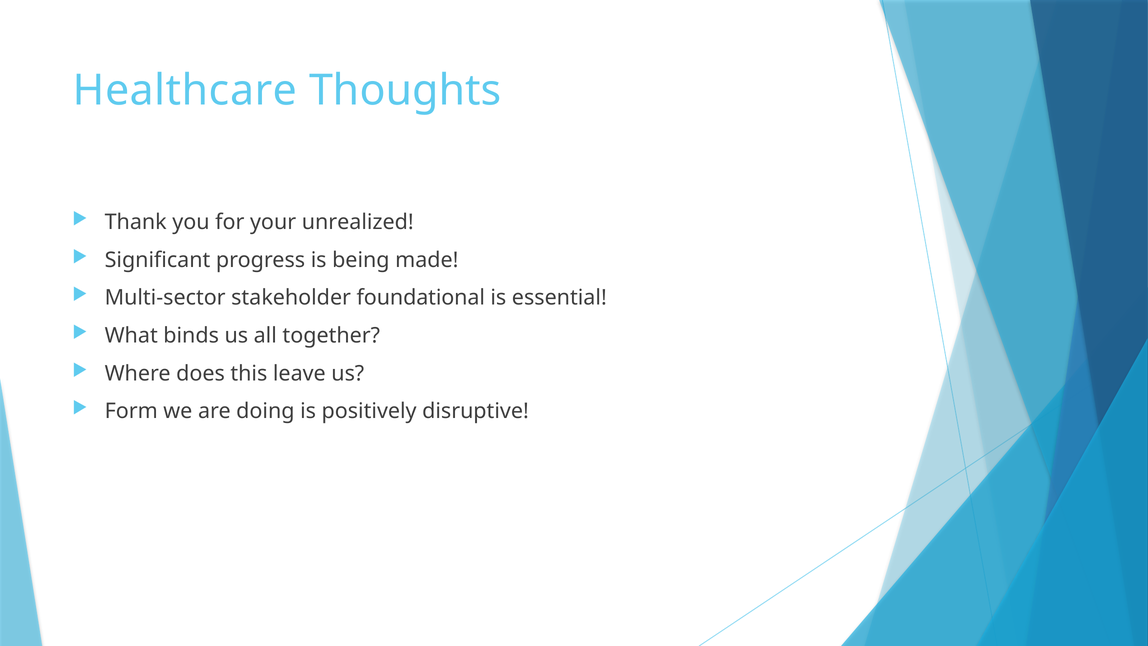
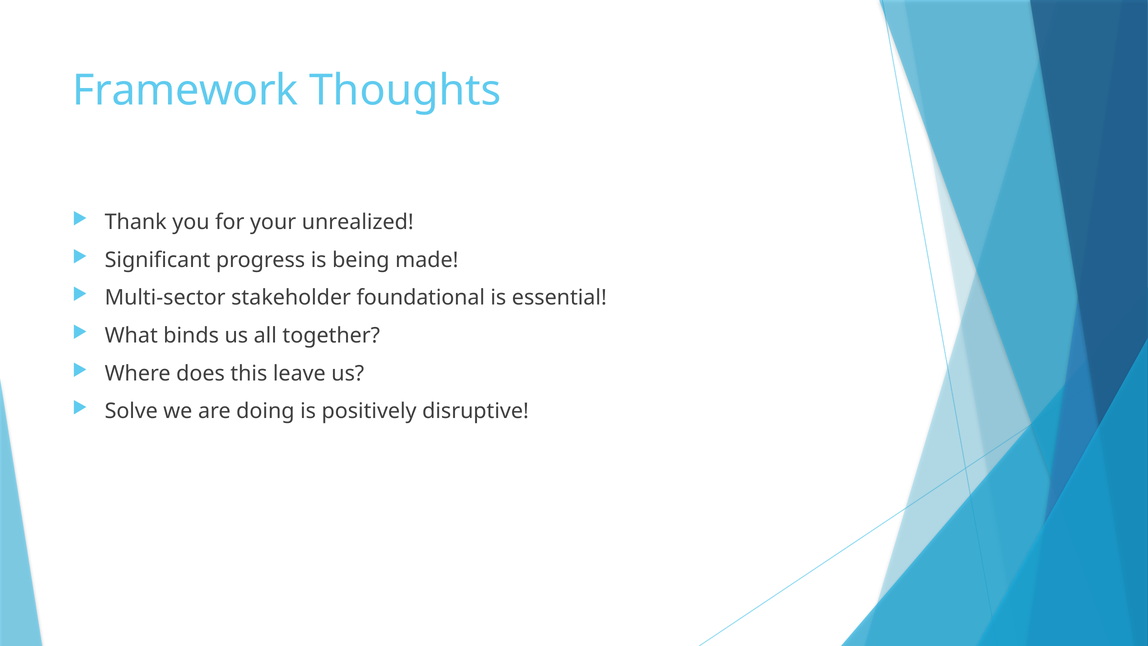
Healthcare: Healthcare -> Framework
Form: Form -> Solve
